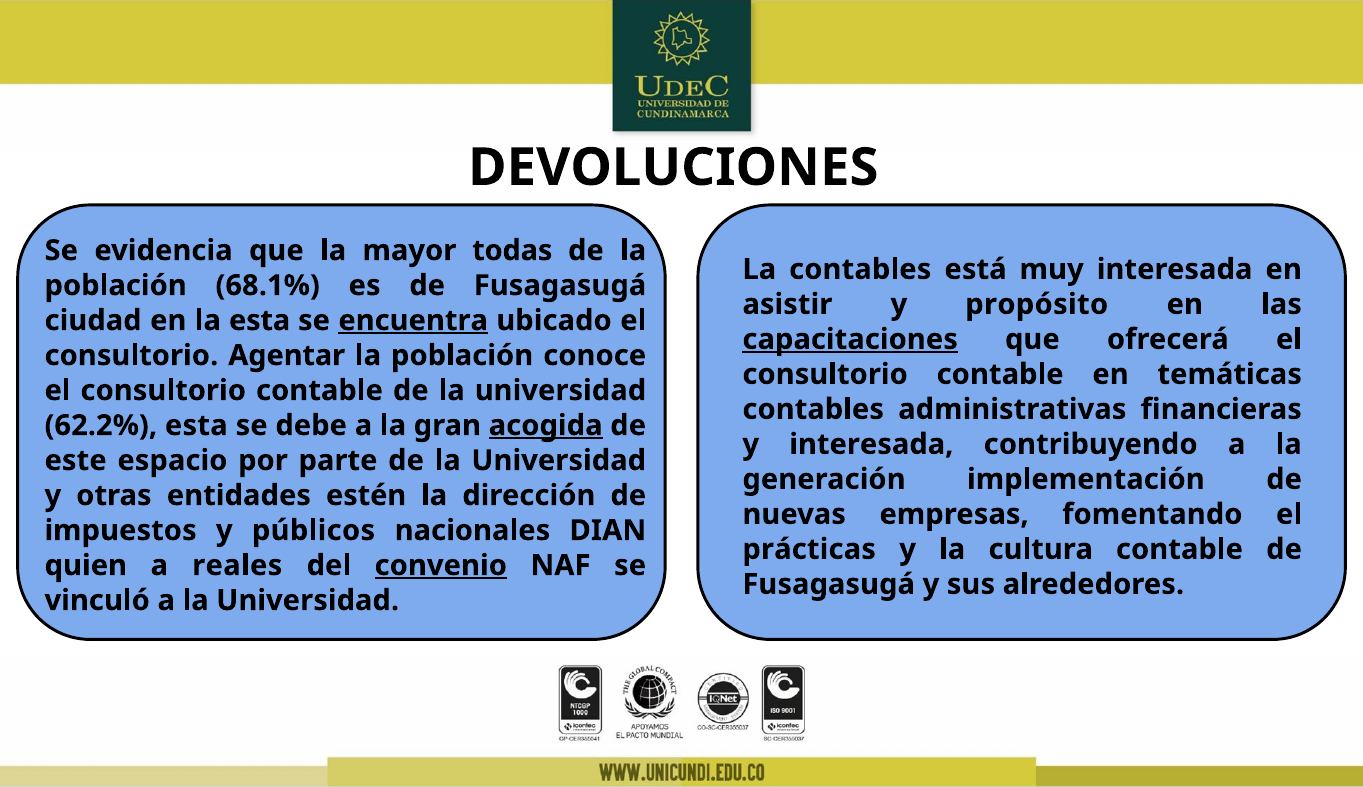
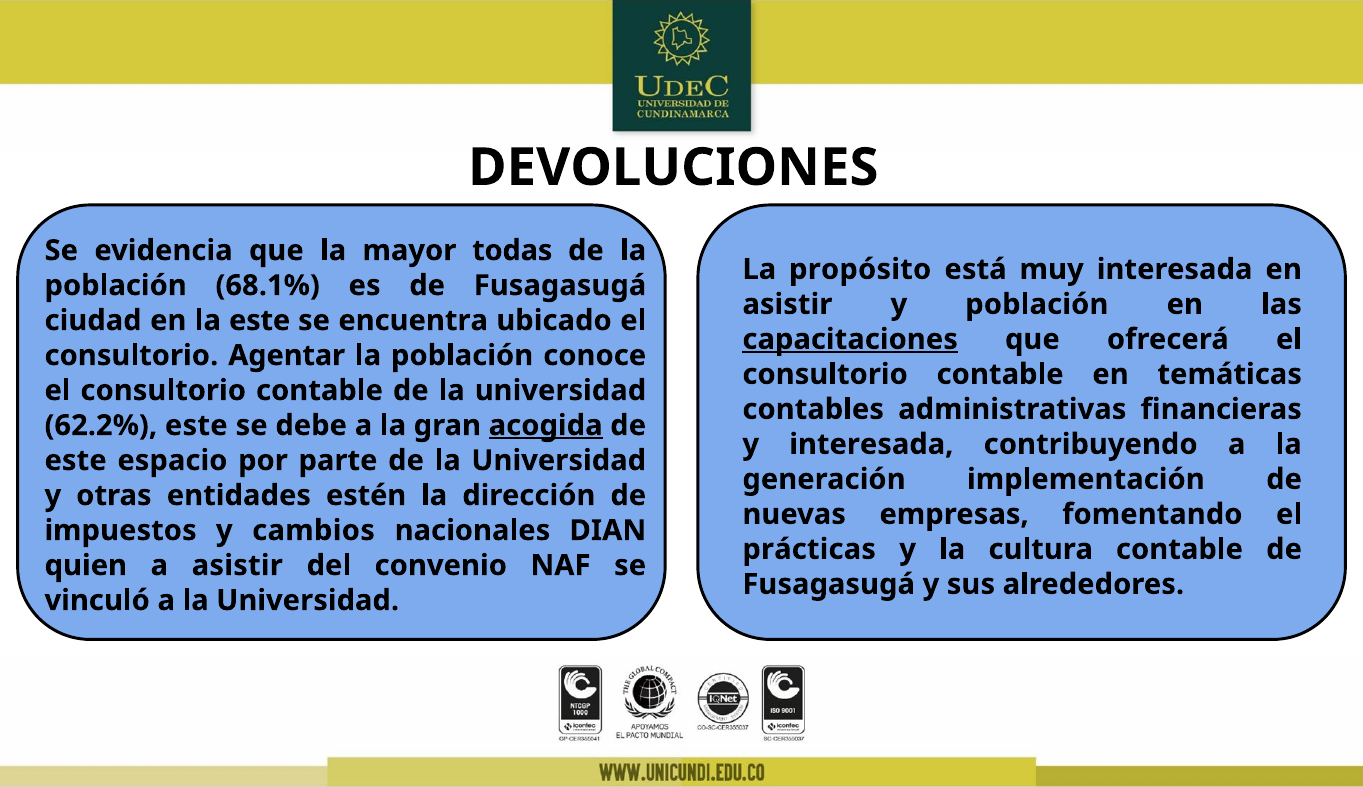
La contables: contables -> propósito
y propósito: propósito -> población
la esta: esta -> este
encuentra underline: present -> none
62.2% esta: esta -> este
públicos: públicos -> cambios
a reales: reales -> asistir
convenio underline: present -> none
